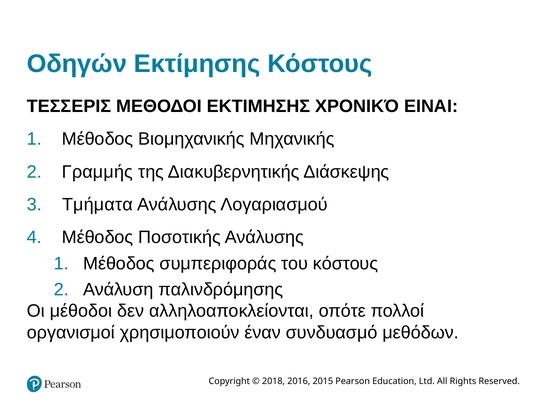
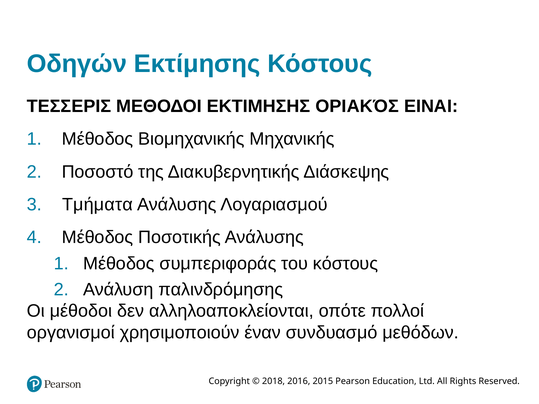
ΧΡΟΝΙΚΌ: ΧΡΟΝΙΚΌ -> ΟΡΙΑΚΌΣ
Γραμμής: Γραμμής -> Ποσοστό
